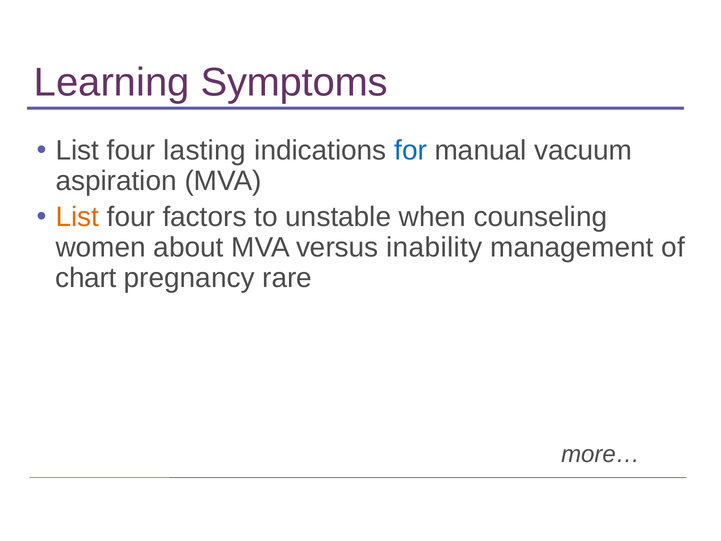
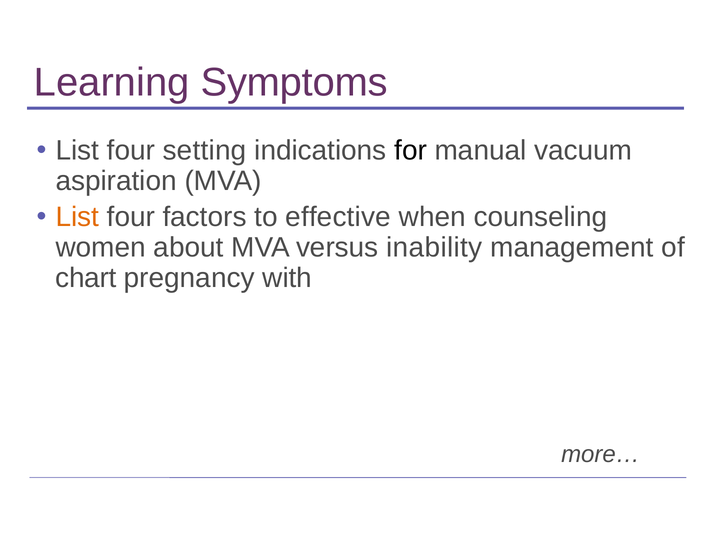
lasting: lasting -> setting
for colour: blue -> black
unstable: unstable -> effective
rare: rare -> with
